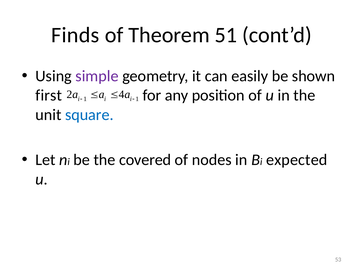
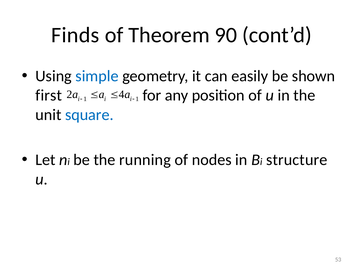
51: 51 -> 90
simple colour: purple -> blue
covered: covered -> running
expected: expected -> structure
